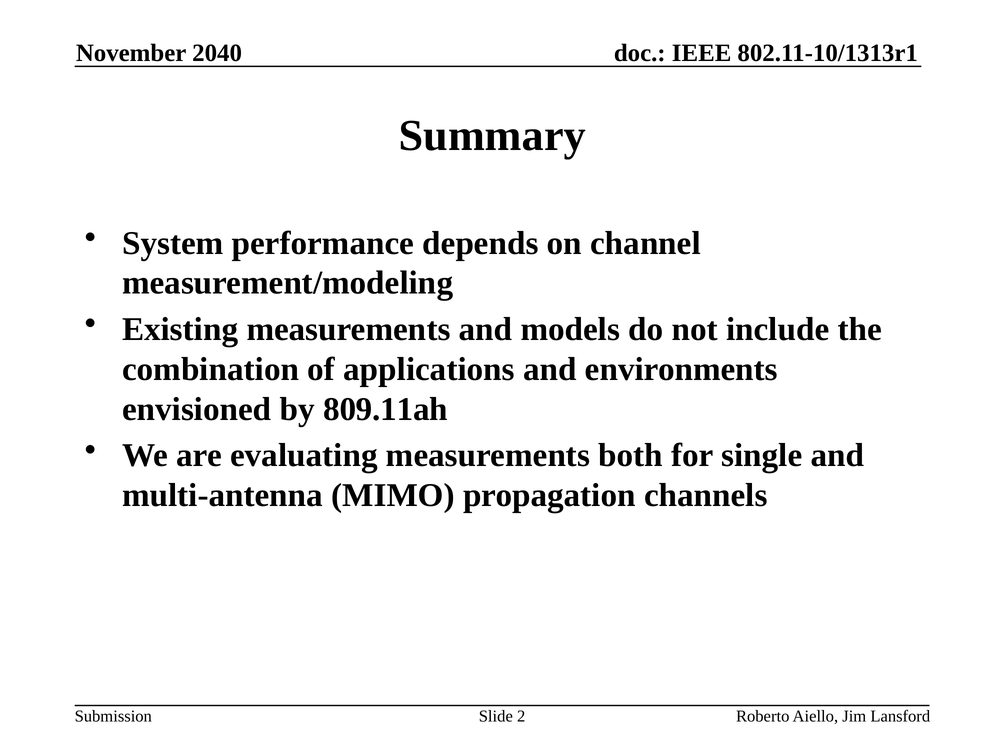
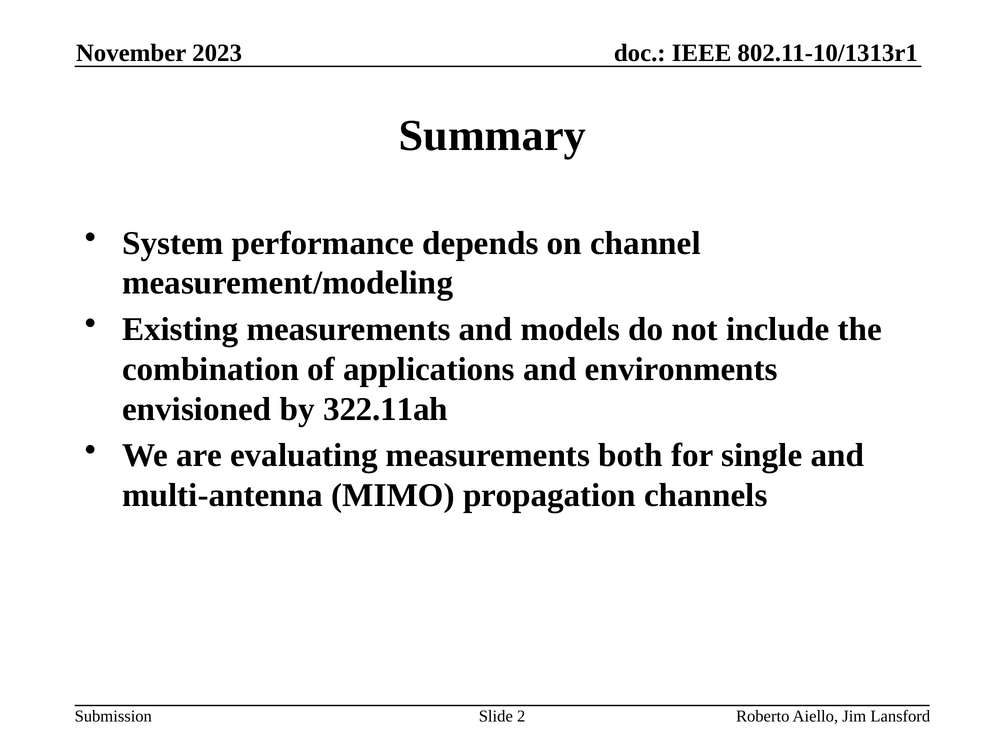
2040: 2040 -> 2023
809.11ah: 809.11ah -> 322.11ah
